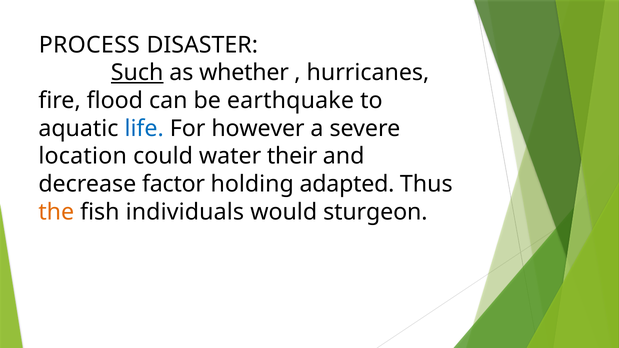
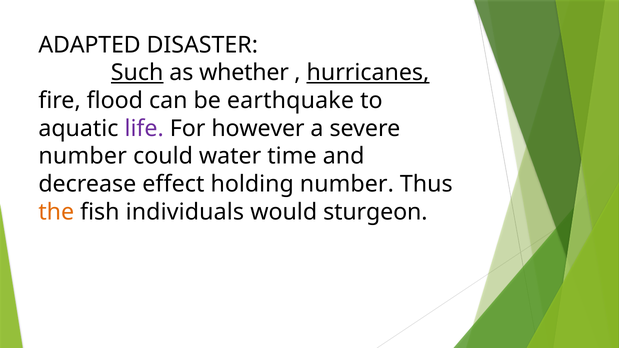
PROCESS: PROCESS -> ADAPTED
hurricanes underline: none -> present
life colour: blue -> purple
location at (83, 156): location -> number
their: their -> time
factor: factor -> effect
holding adapted: adapted -> number
